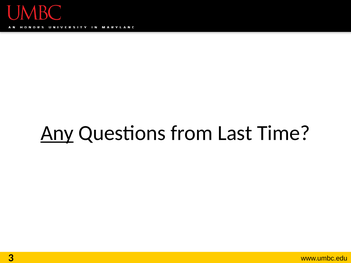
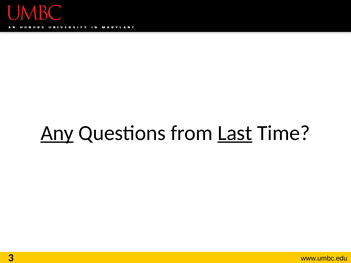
Last underline: none -> present
